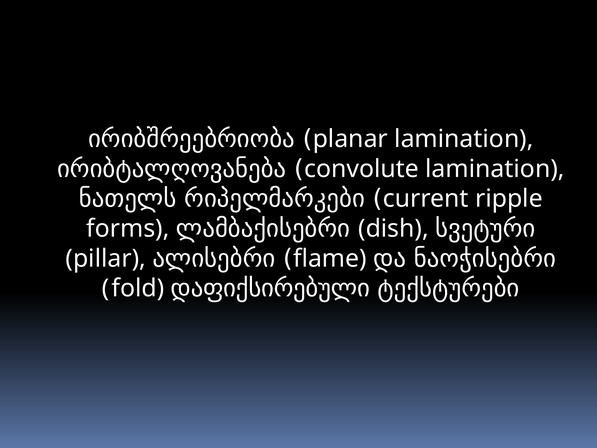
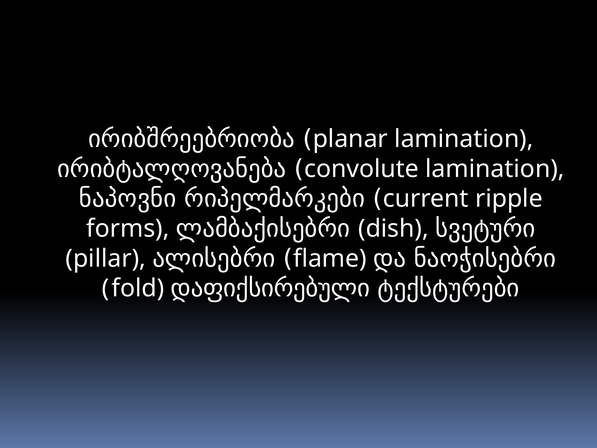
ნათელს: ნათელს -> ნაპოვნი
